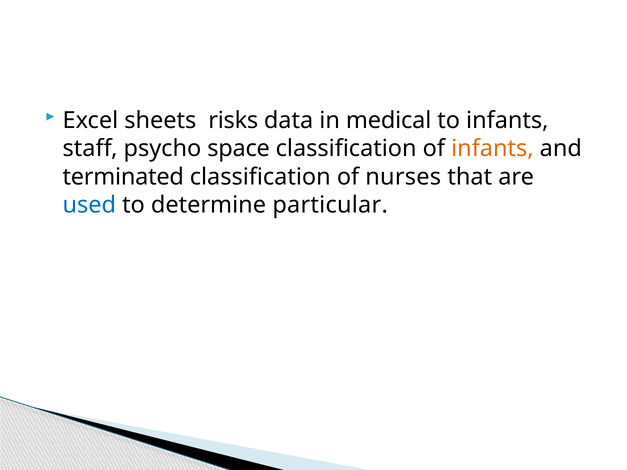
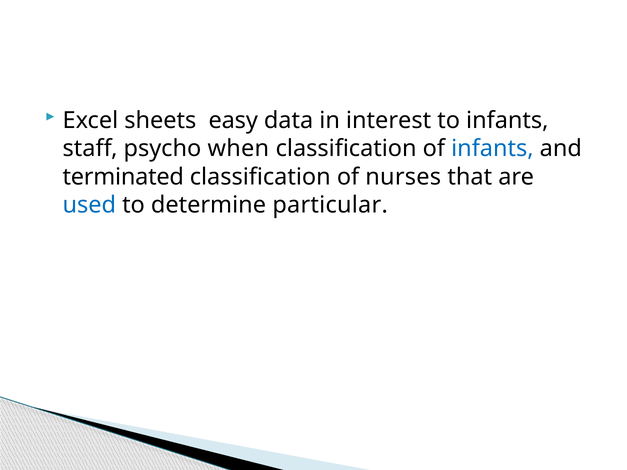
risks: risks -> easy
medical: medical -> interest
space: space -> when
infants at (492, 149) colour: orange -> blue
